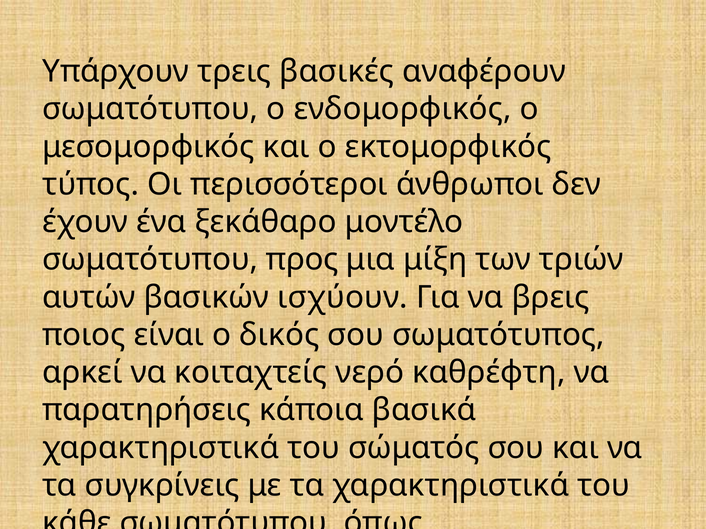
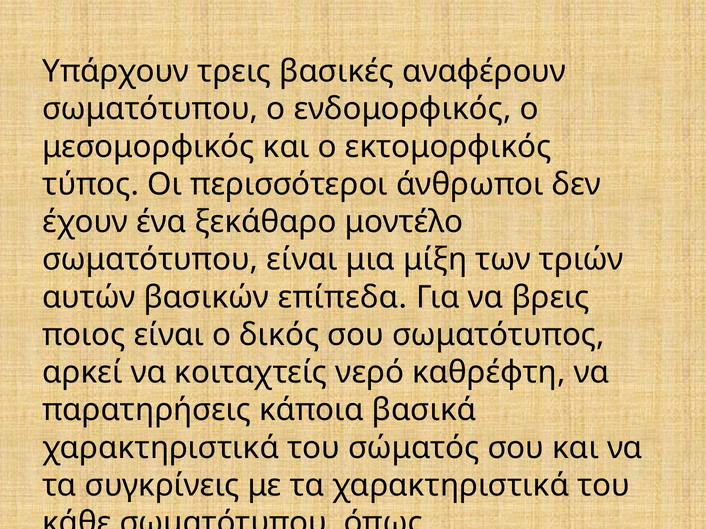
σωματότυπου προς: προς -> είναι
ισχύουν: ισχύουν -> επίπεδα
